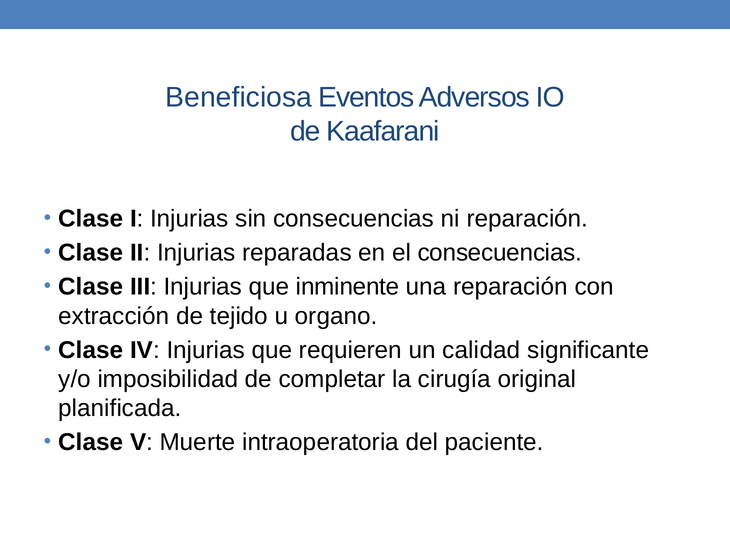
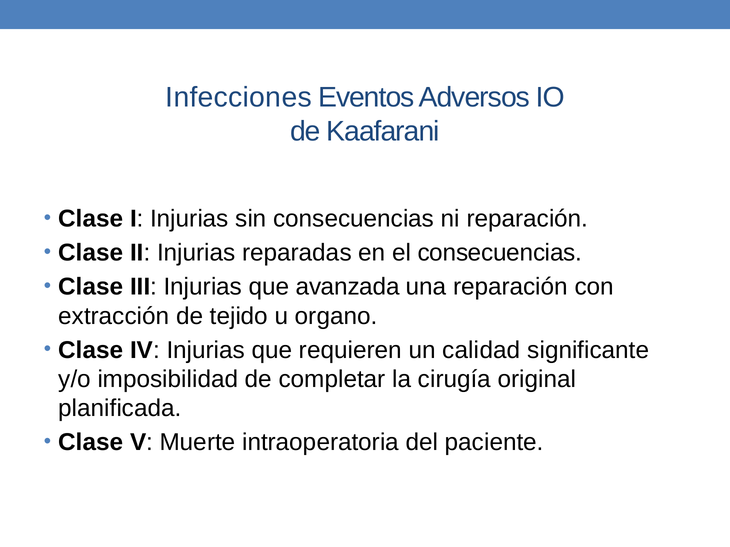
Beneficiosa: Beneficiosa -> Infecciones
inminente: inminente -> avanzada
